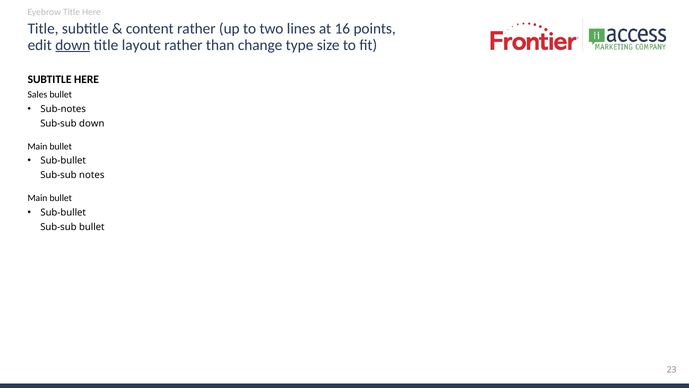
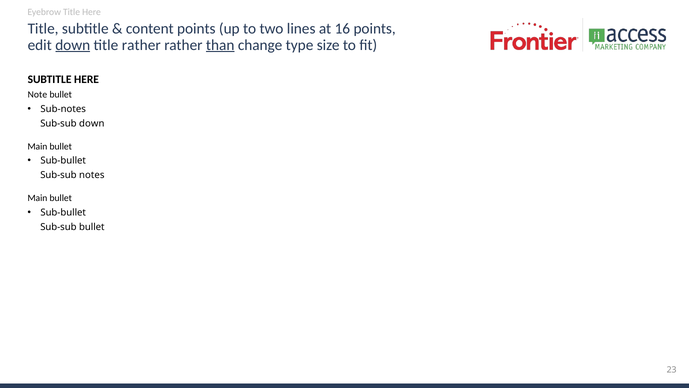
content rather: rather -> points
title layout: layout -> rather
than underline: none -> present
Sales: Sales -> Note
